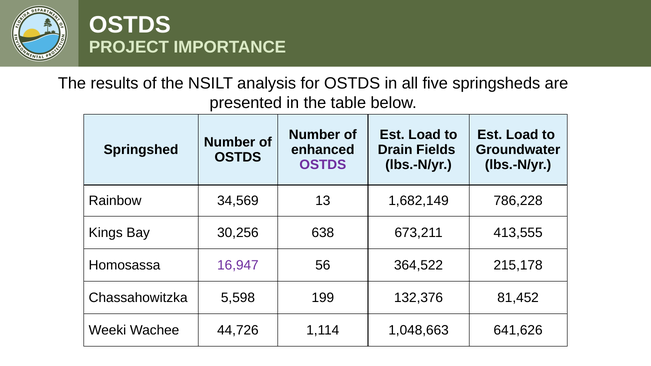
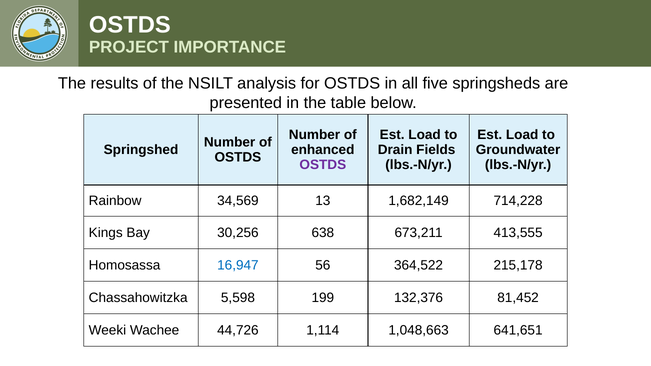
786,228: 786,228 -> 714,228
16,947 colour: purple -> blue
641,626: 641,626 -> 641,651
